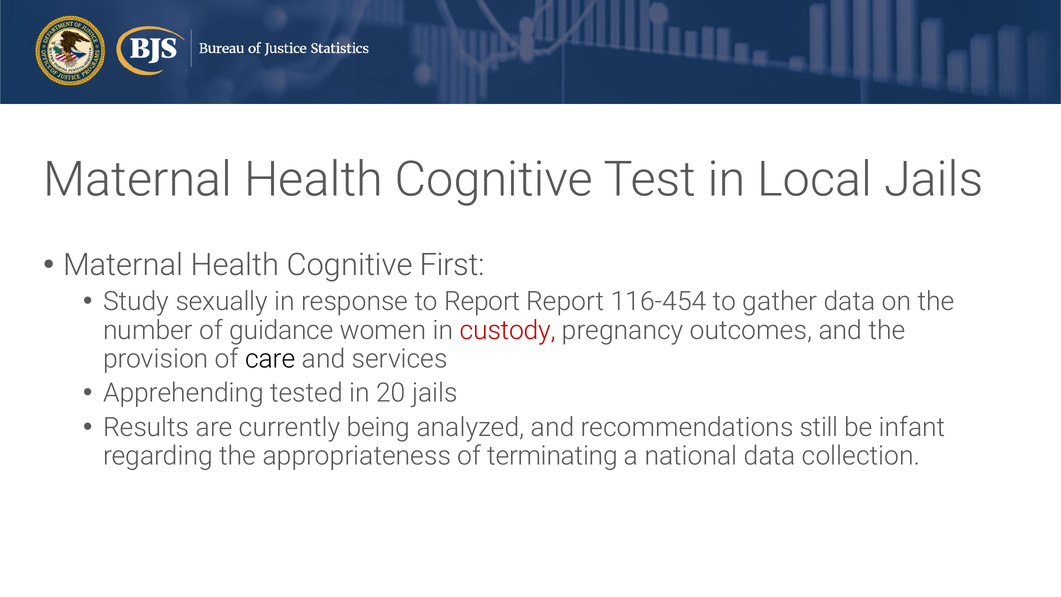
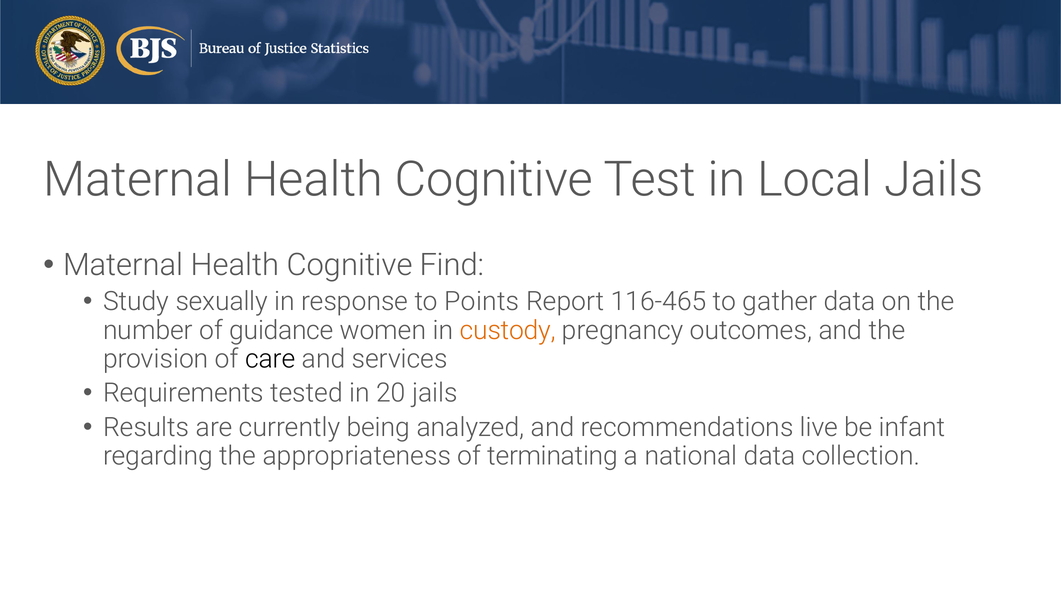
First: First -> Find
to Report: Report -> Points
116-454: 116-454 -> 116-465
custody colour: red -> orange
Apprehending: Apprehending -> Requirements
still: still -> live
